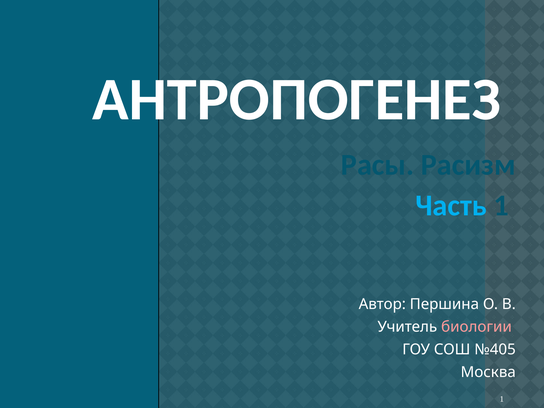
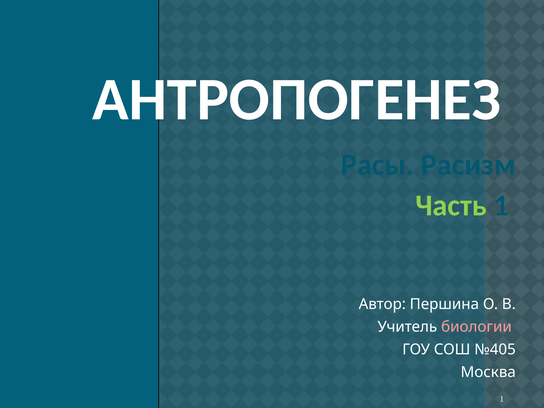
Часть colour: light blue -> light green
